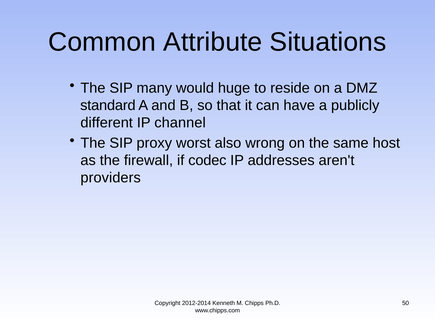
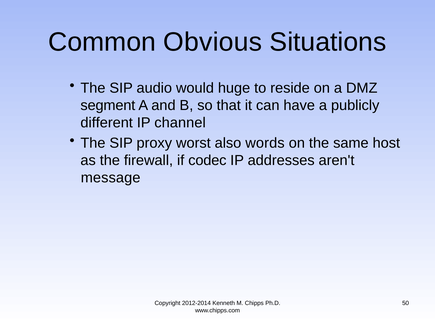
Attribute: Attribute -> Obvious
many: many -> audio
standard: standard -> segment
wrong: wrong -> words
providers: providers -> message
